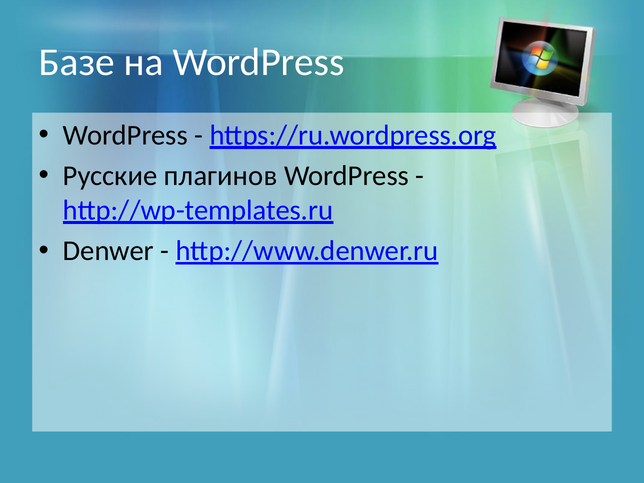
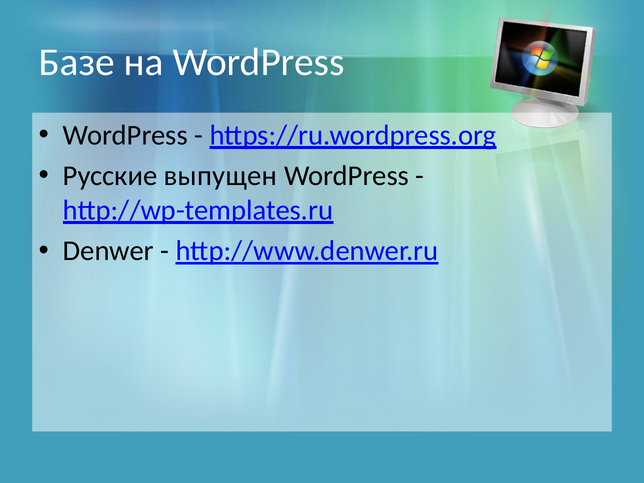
плагинов: плагинов -> выпущен
